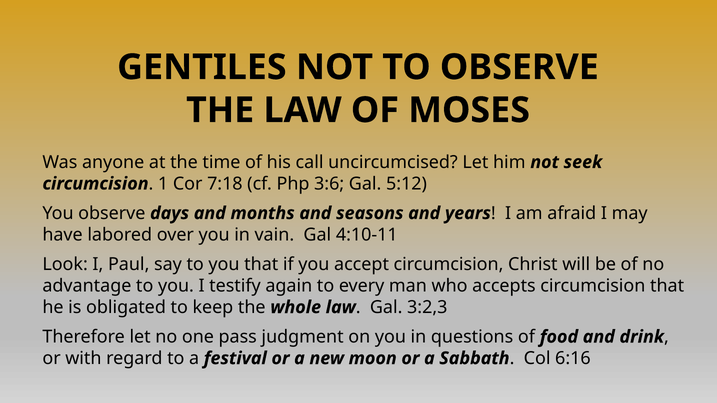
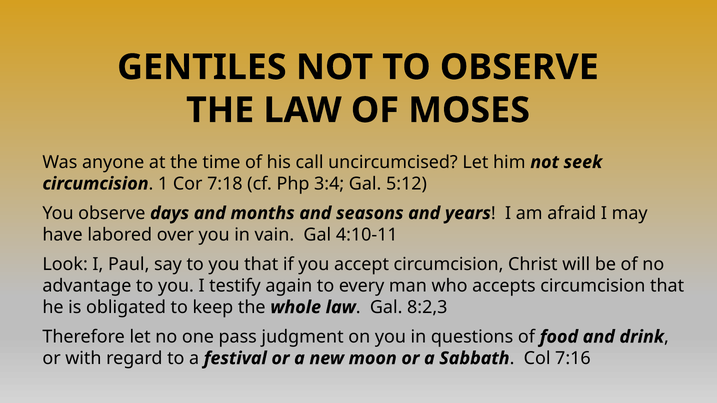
3:6: 3:6 -> 3:4
3:2,3: 3:2,3 -> 8:2,3
6:16: 6:16 -> 7:16
